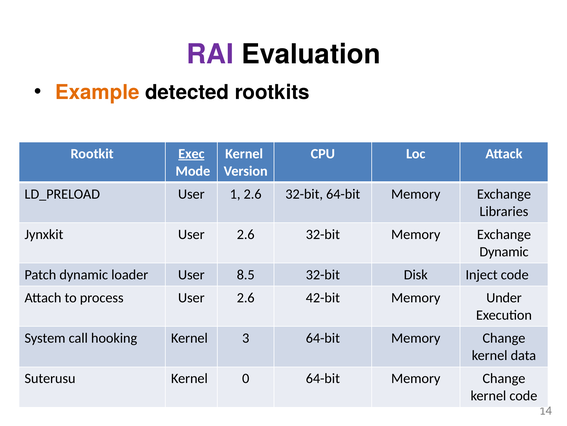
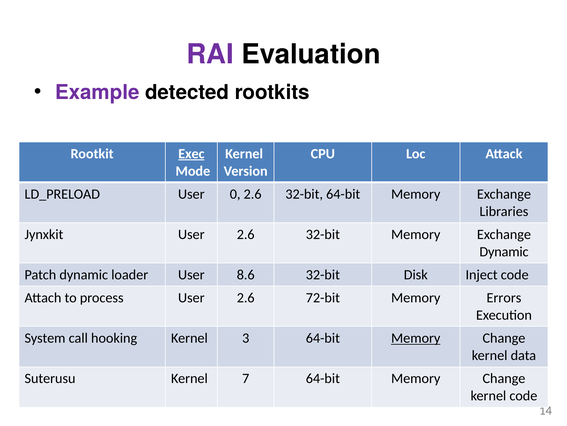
Example colour: orange -> purple
1: 1 -> 0
8.5: 8.5 -> 8.6
42-bit: 42-bit -> 72-bit
Under: Under -> Errors
Memory at (416, 338) underline: none -> present
0: 0 -> 7
